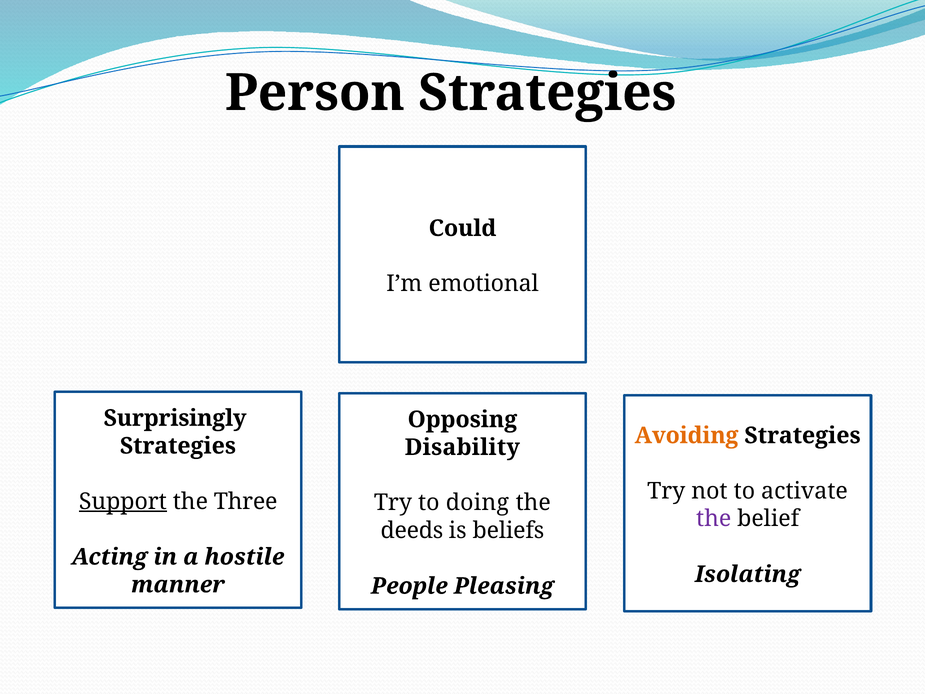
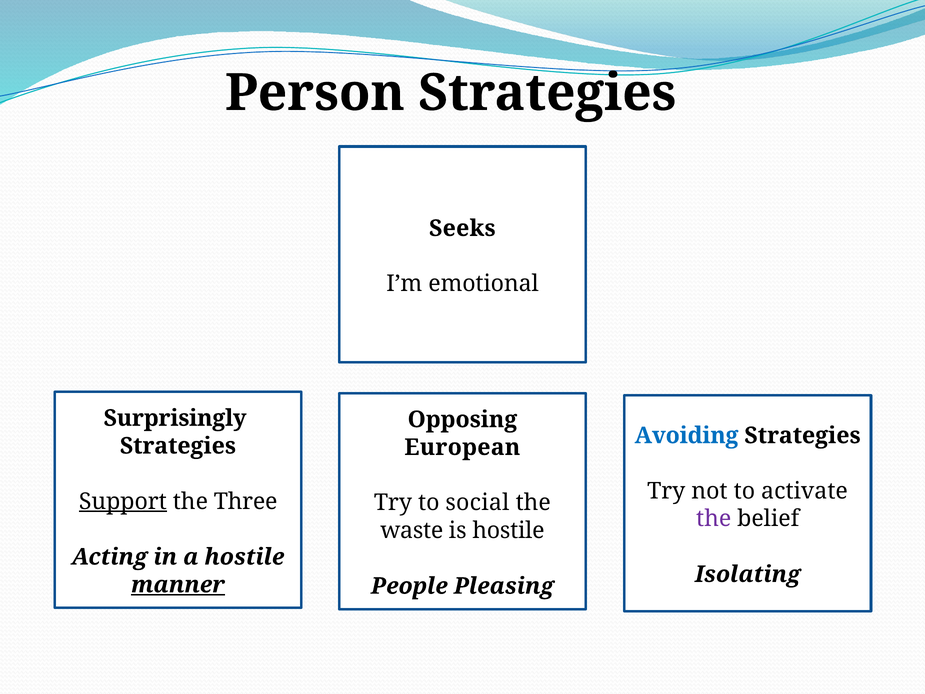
Could: Could -> Seeks
Avoiding colour: orange -> blue
Disability: Disability -> European
doing: doing -> social
deeds: deeds -> waste
is beliefs: beliefs -> hostile
manner underline: none -> present
